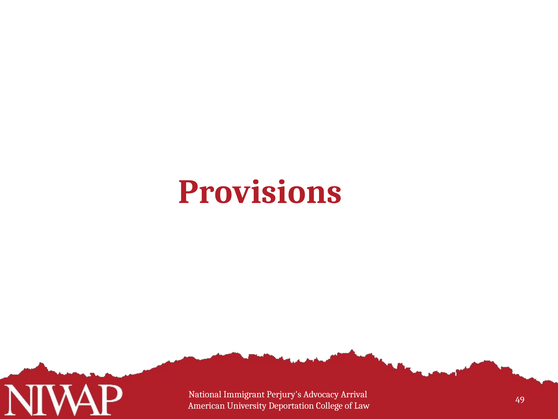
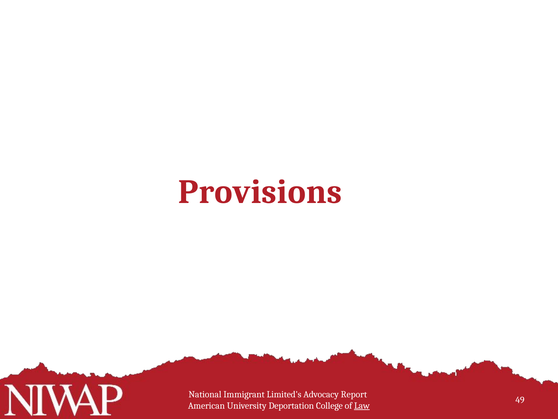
Perjury's: Perjury's -> Limited's
Arrival: Arrival -> Report
Law underline: none -> present
